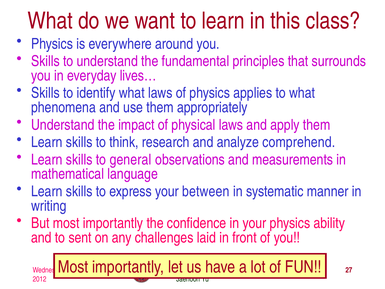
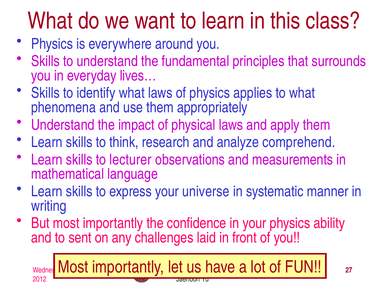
general: general -> lecturer
between: between -> universe
